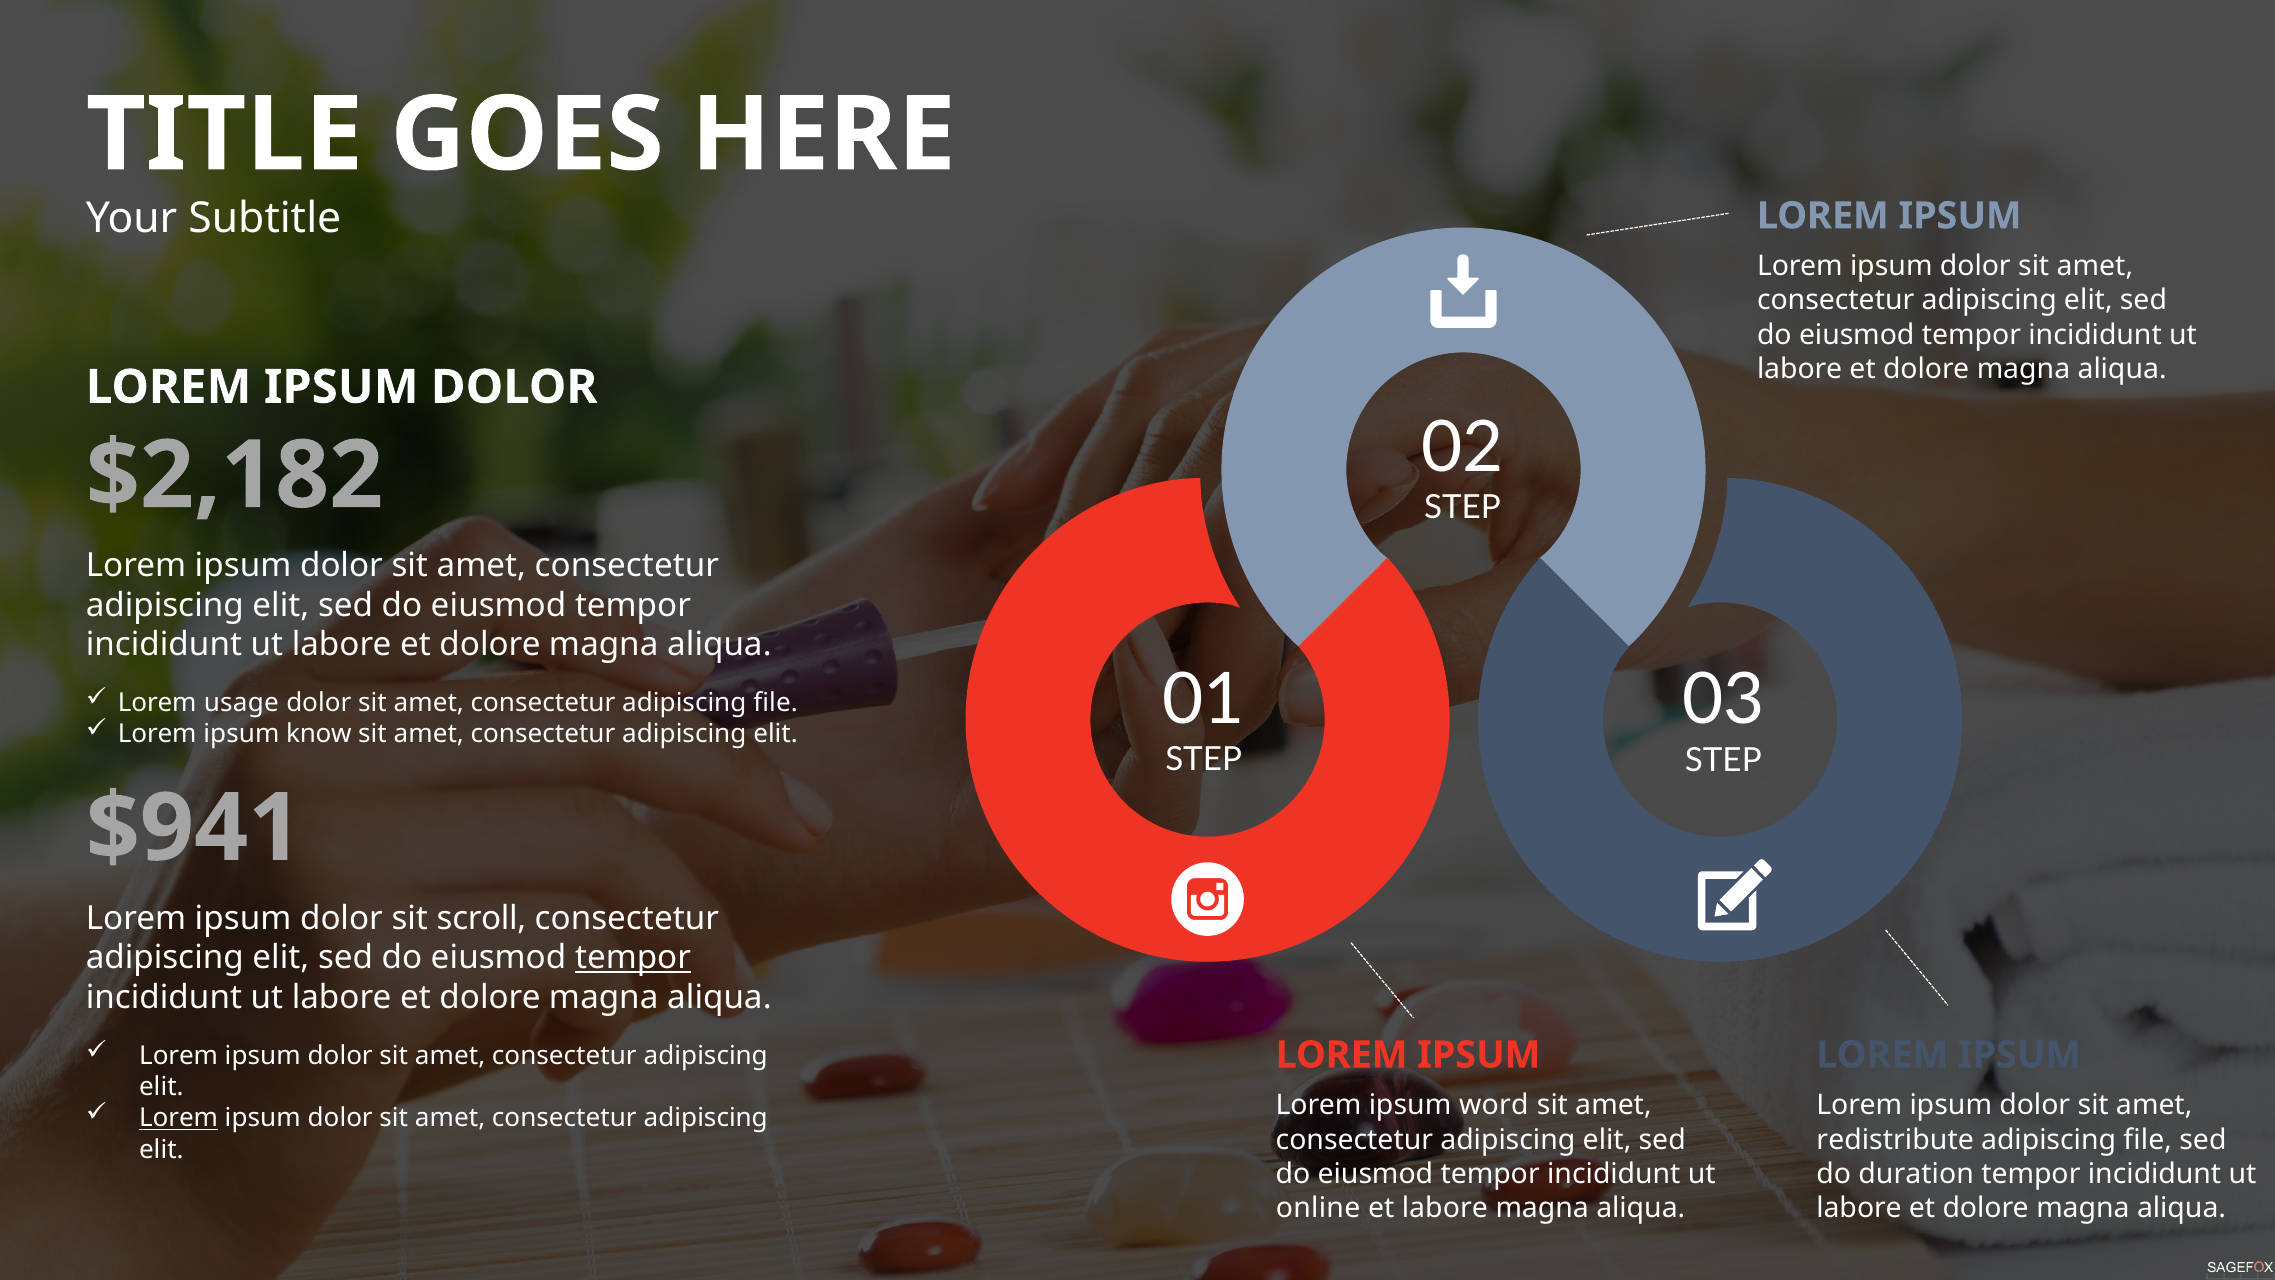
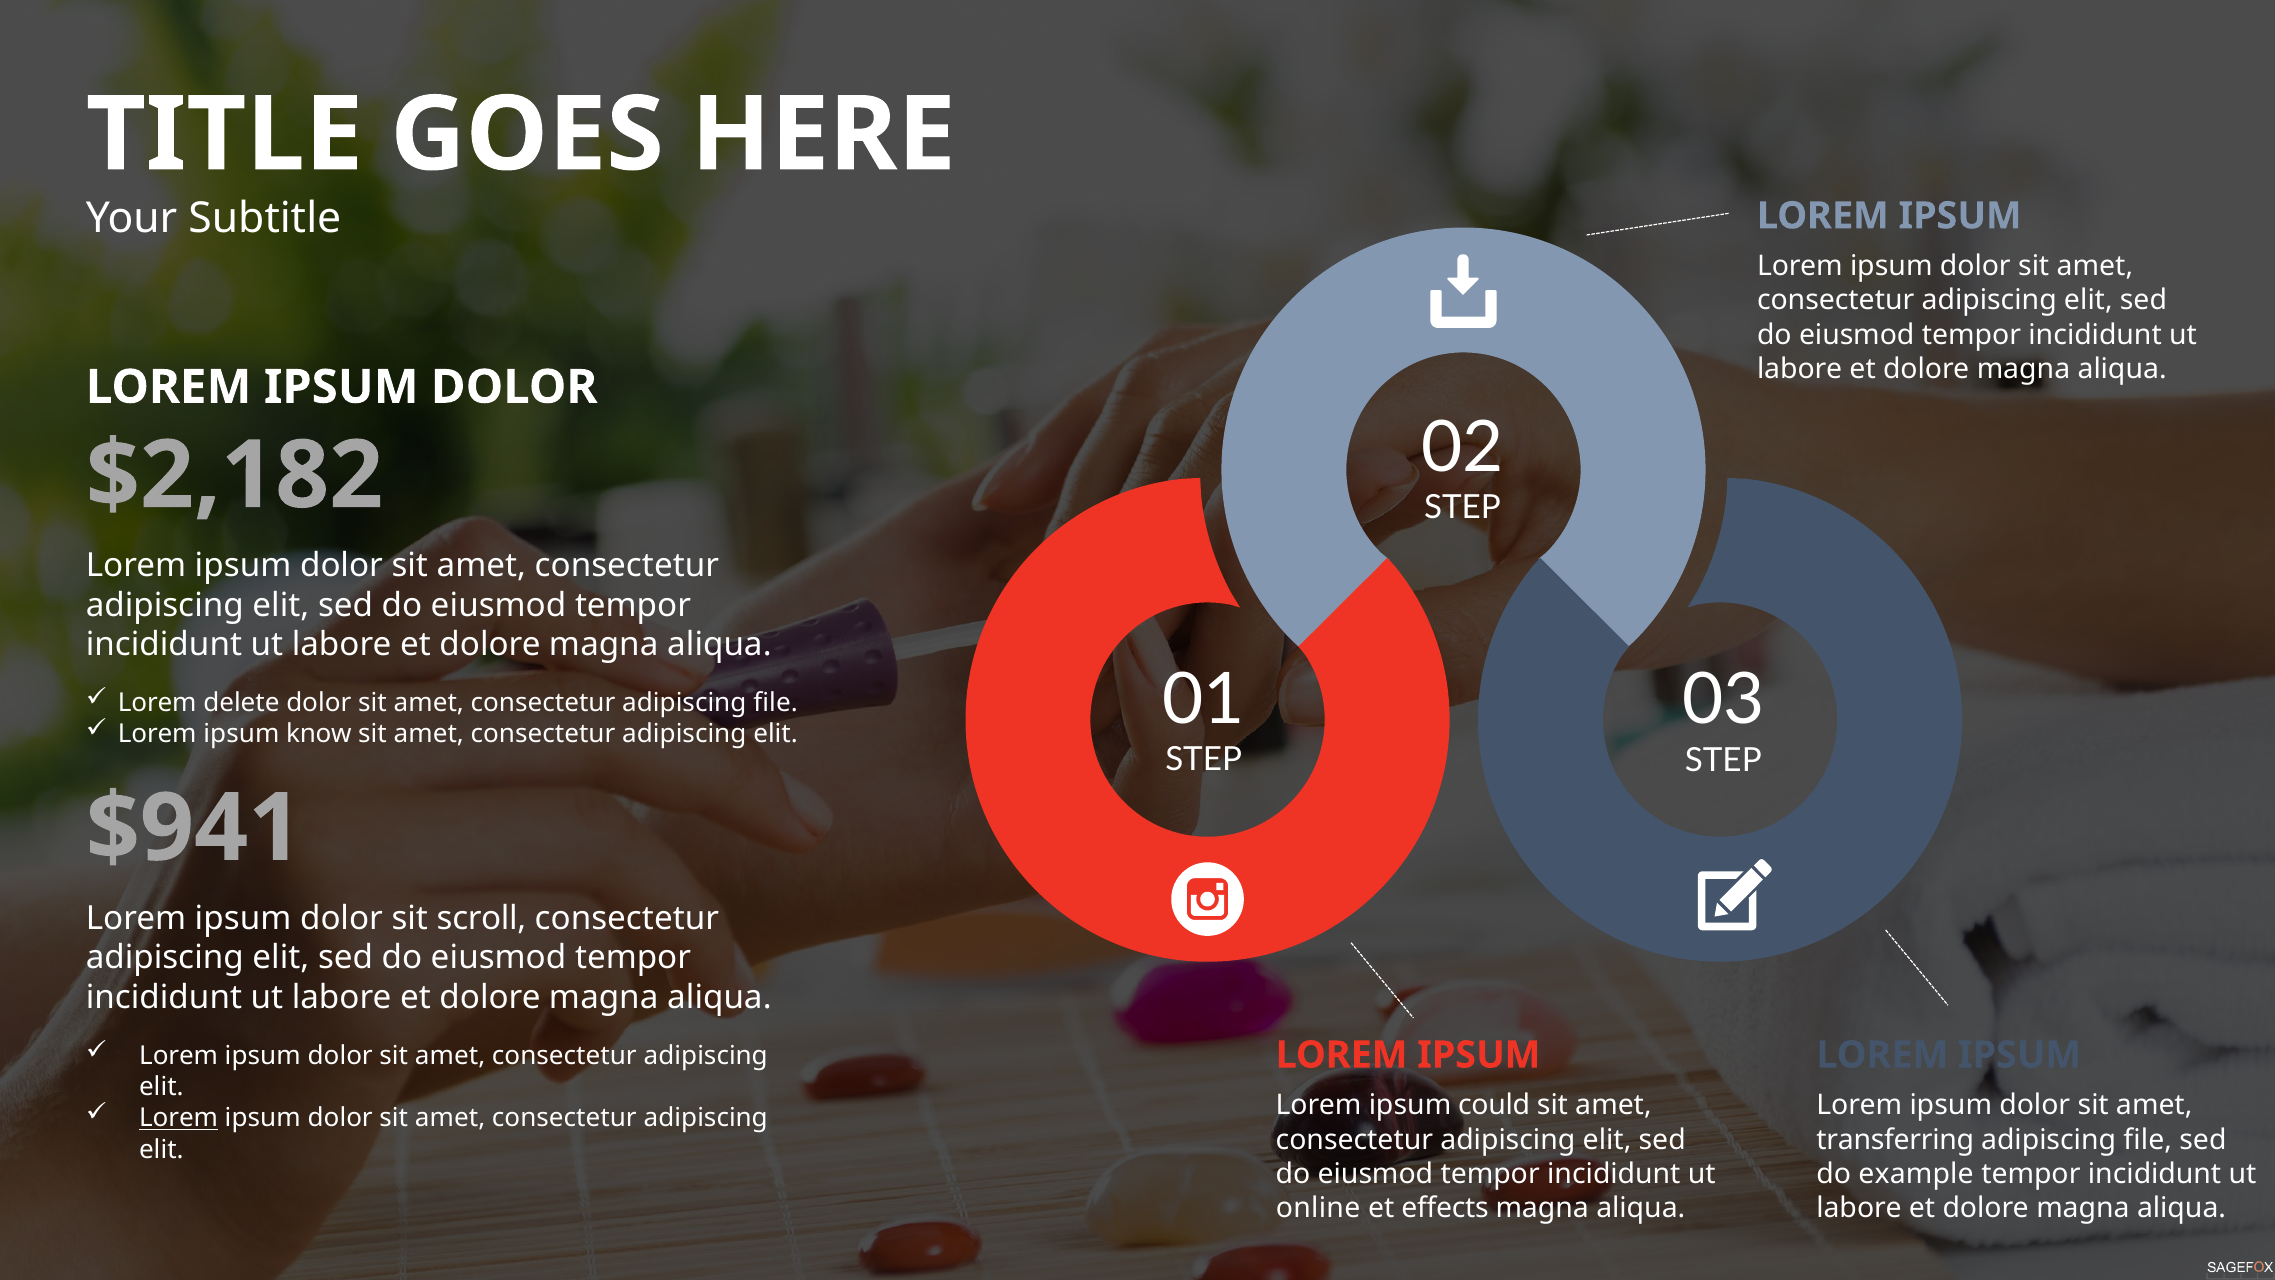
usage: usage -> delete
tempor at (633, 958) underline: present -> none
word: word -> could
redistribute: redistribute -> transferring
duration: duration -> example
et labore: labore -> effects
